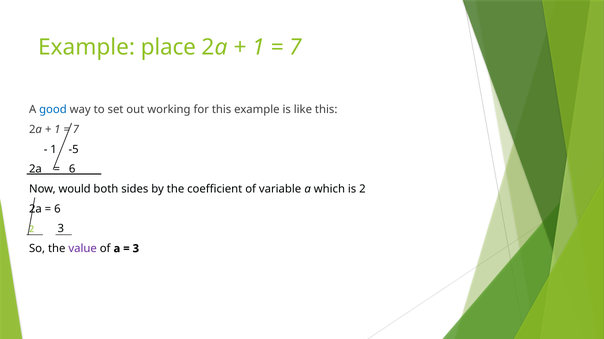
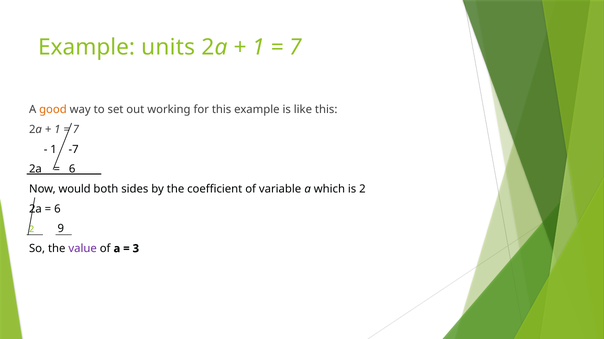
place: place -> units
good colour: blue -> orange
-5: -5 -> -7
2 3: 3 -> 9
